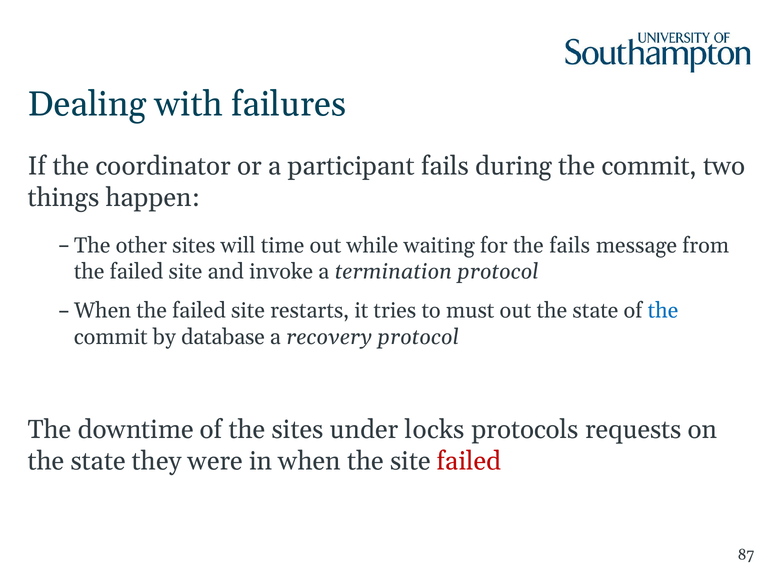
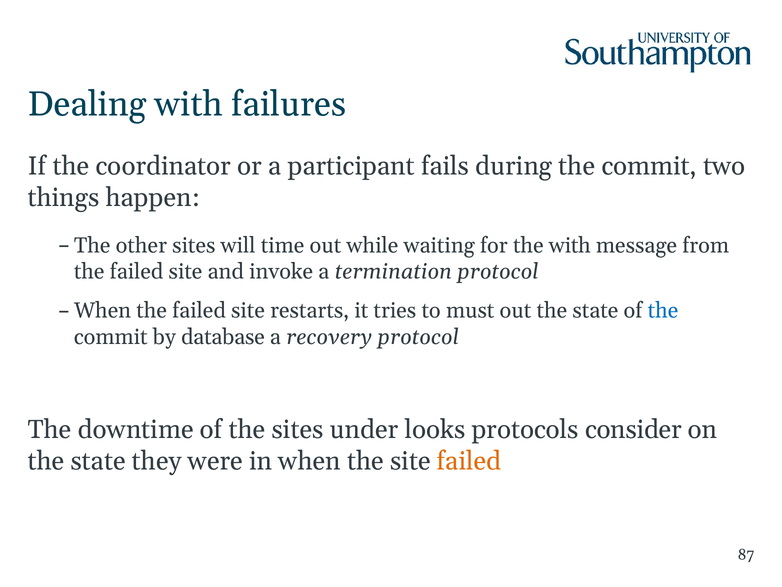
the fails: fails -> with
locks: locks -> looks
requests: requests -> consider
failed at (469, 461) colour: red -> orange
